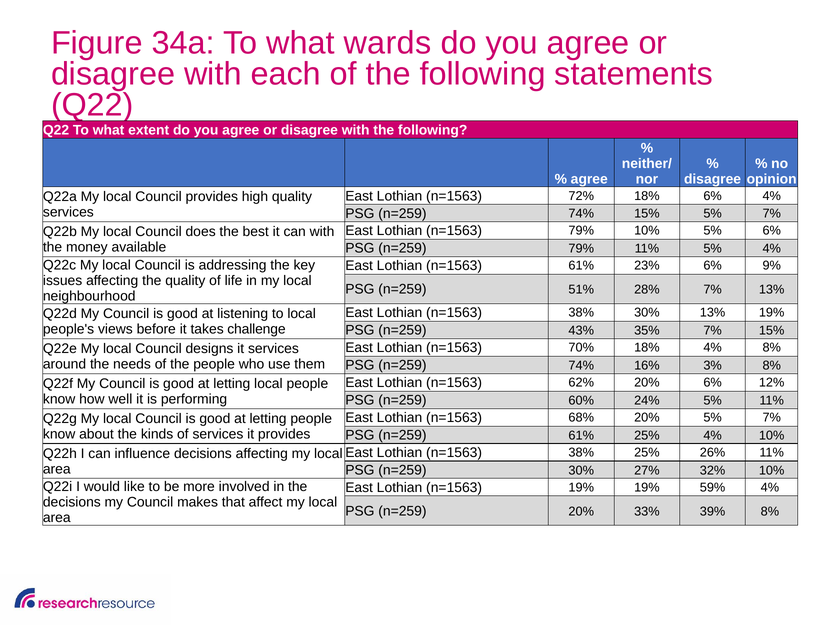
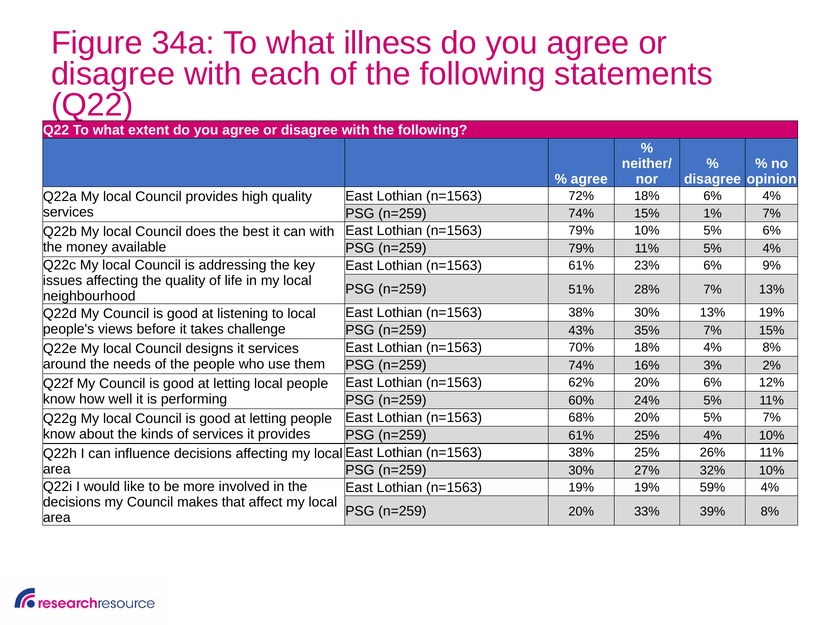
wards: wards -> illness
15% 5%: 5% -> 1%
3% 8%: 8% -> 2%
